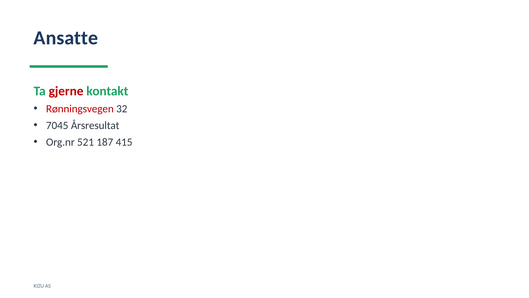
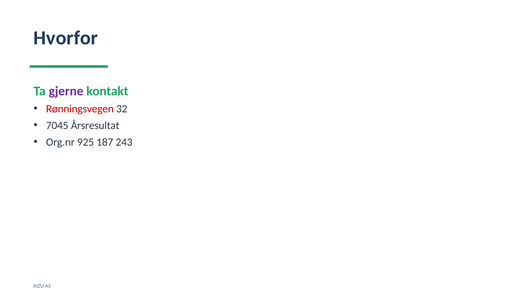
Ansatte: Ansatte -> Hvorfor
gjerne colour: red -> purple
521: 521 -> 925
415: 415 -> 243
